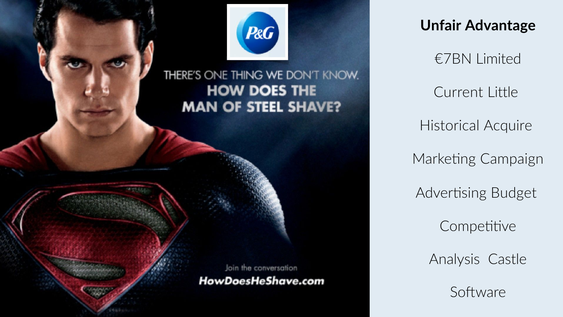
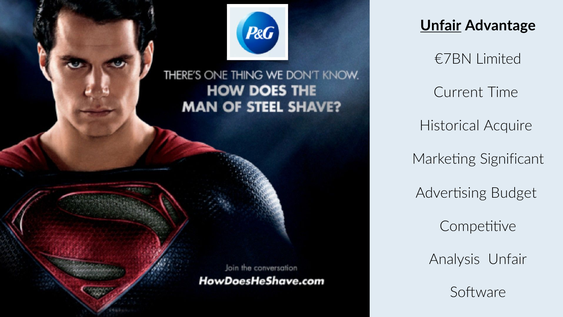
Unfair at (441, 26) underline: none -> present
Current Little: Little -> Time
Campaign: Campaign -> Significant
Analysis Castle: Castle -> Unfair
